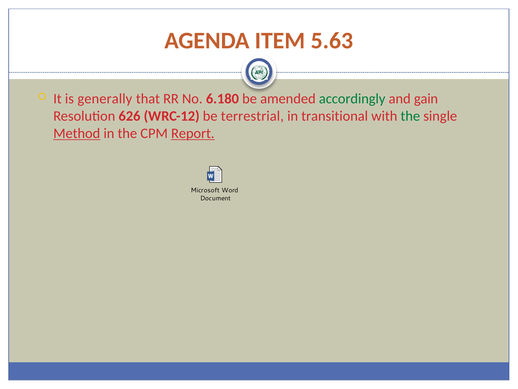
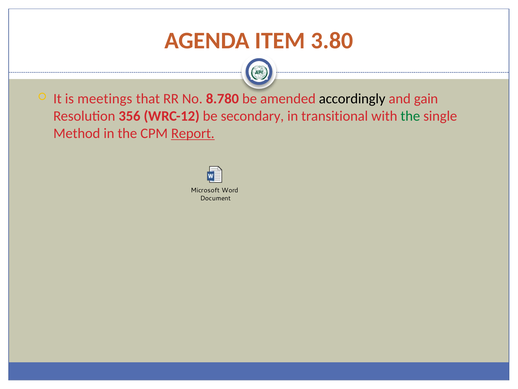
5.63: 5.63 -> 3.80
generally: generally -> meetings
6.180: 6.180 -> 8.780
accordingly colour: green -> black
626: 626 -> 356
terrestrial: terrestrial -> secondary
Method underline: present -> none
